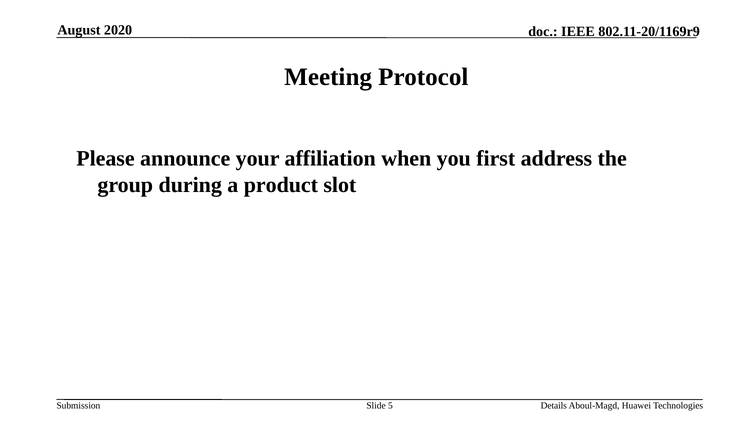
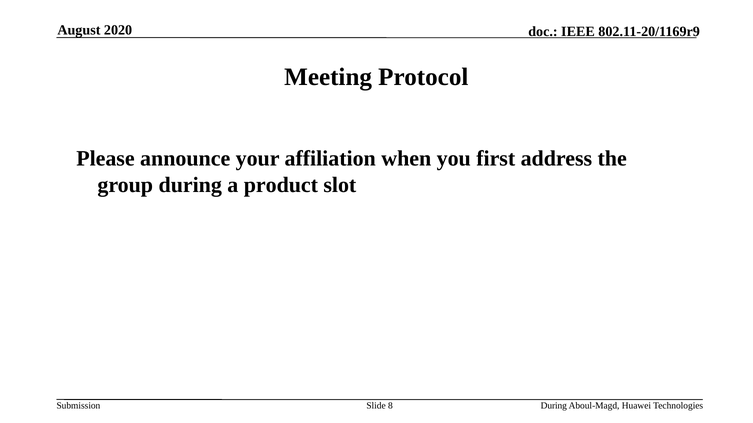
5: 5 -> 8
Details at (554, 406): Details -> During
